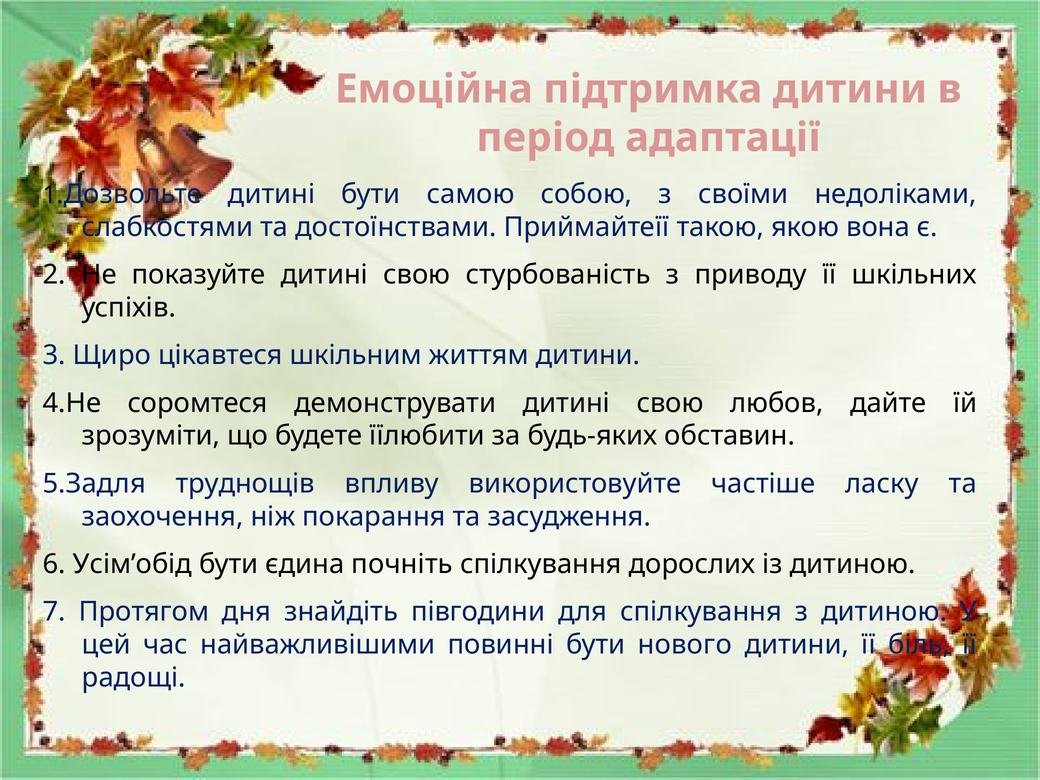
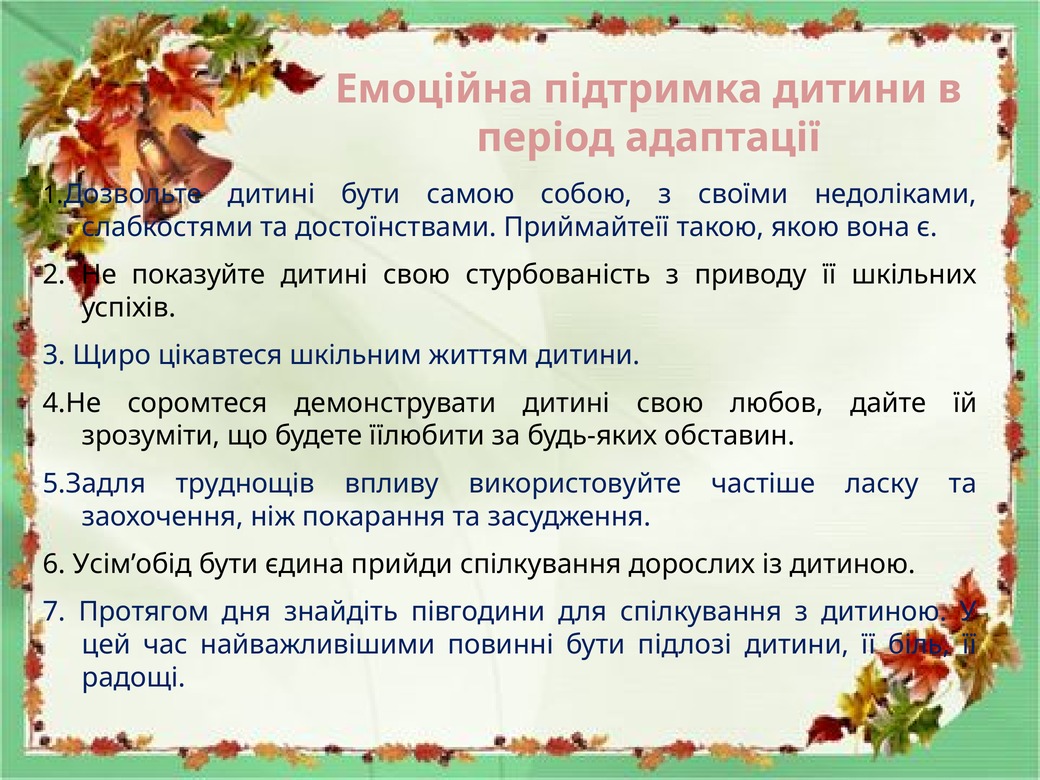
почніть: почніть -> прийди
нового: нового -> підлозі
